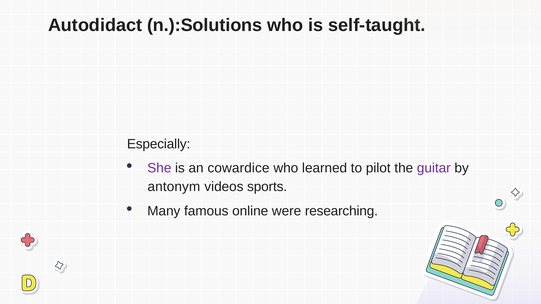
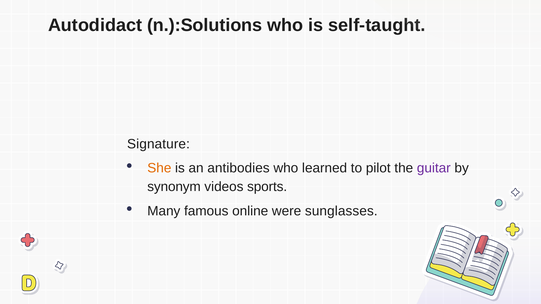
Especially: Especially -> Signature
She colour: purple -> orange
cowardice: cowardice -> antibodies
antonym: antonym -> synonym
researching: researching -> sunglasses
